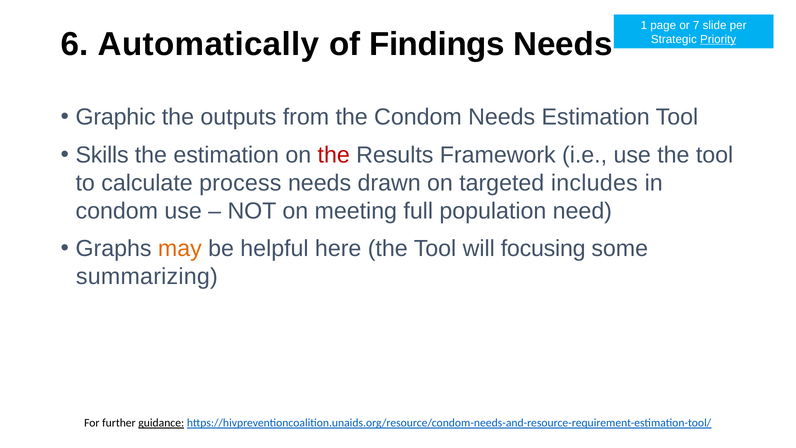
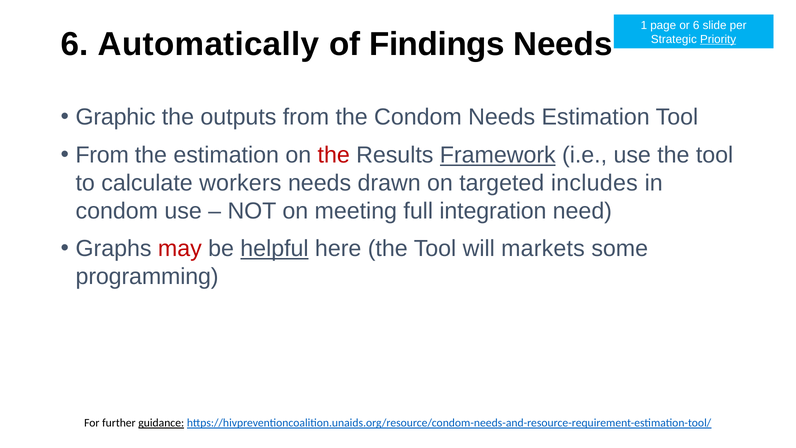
or 7: 7 -> 6
Skills at (102, 155): Skills -> From
Framework underline: none -> present
process: process -> workers
population: population -> integration
may colour: orange -> red
helpful underline: none -> present
focusing: focusing -> markets
summarizing: summarizing -> programming
